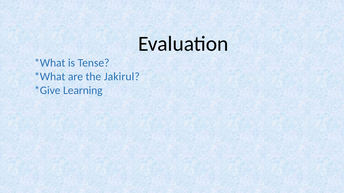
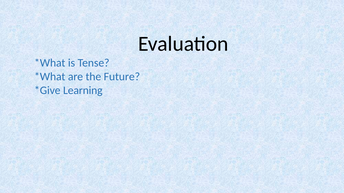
Jakirul: Jakirul -> Future
